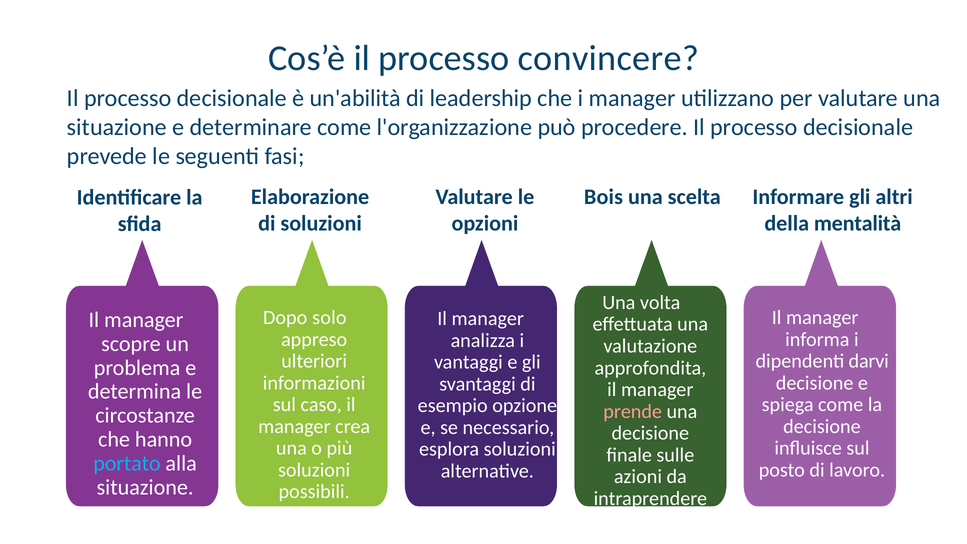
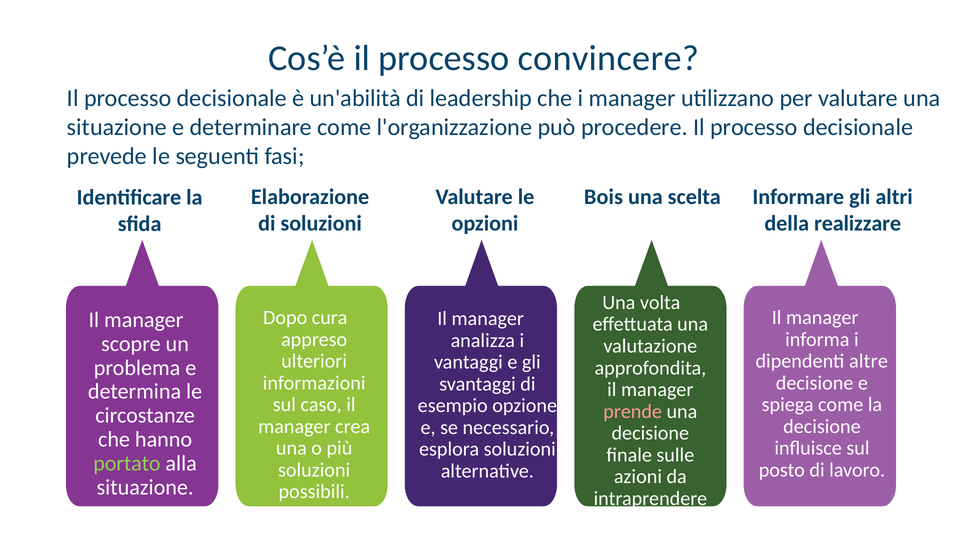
mentalità: mentalità -> realizzare
solo: solo -> cura
darvi: darvi -> altre
portato colour: light blue -> light green
